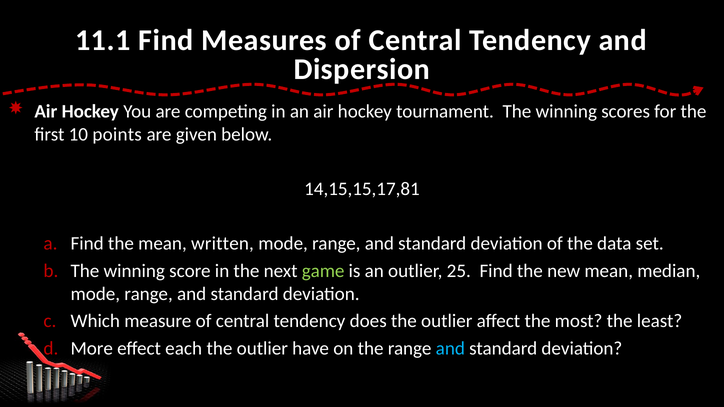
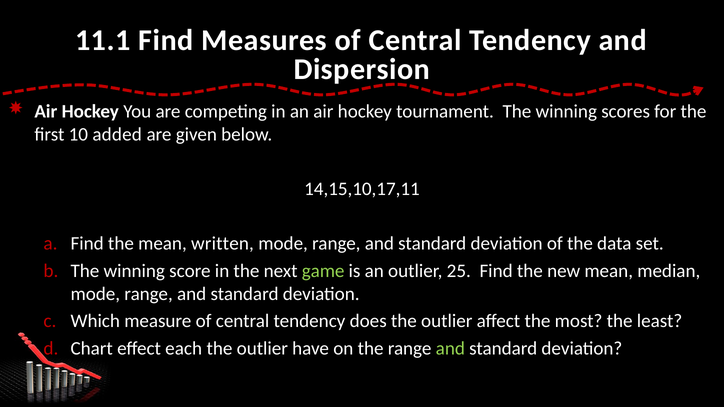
points: points -> added
14,15,15,17,81: 14,15,15,17,81 -> 14,15,10,17,11
More: More -> Chart
and at (450, 349) colour: light blue -> light green
